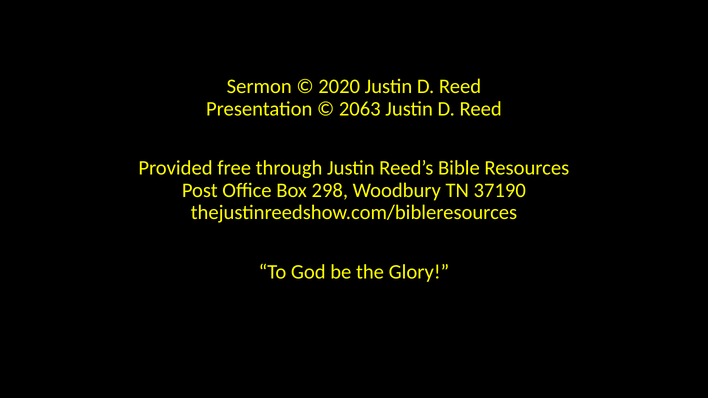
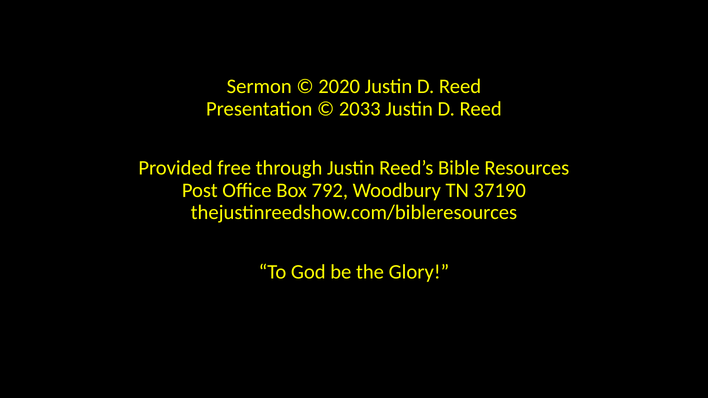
2063: 2063 -> 2033
298: 298 -> 792
